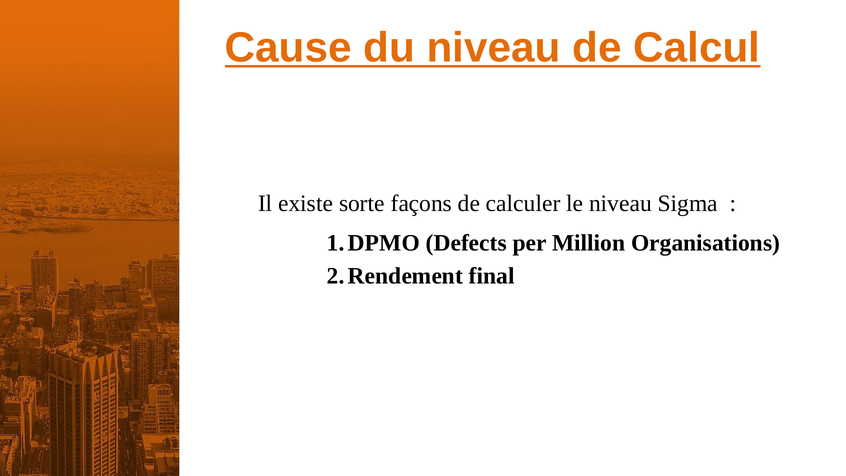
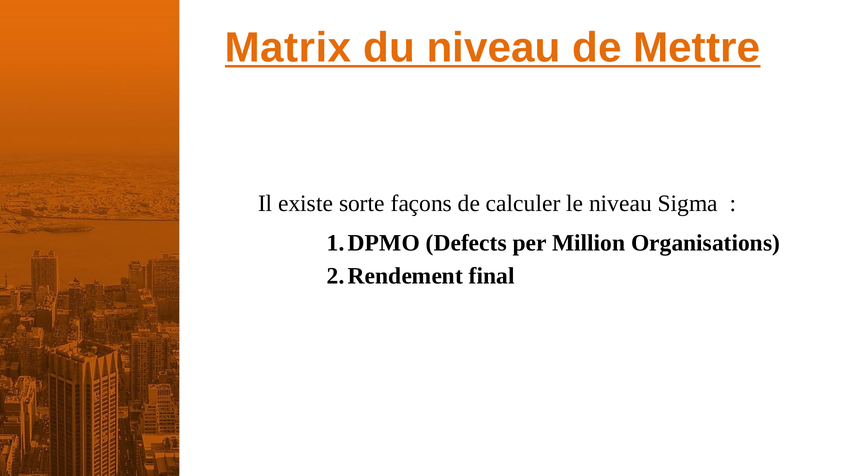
Cause: Cause -> Matrix
Calcul: Calcul -> Mettre
